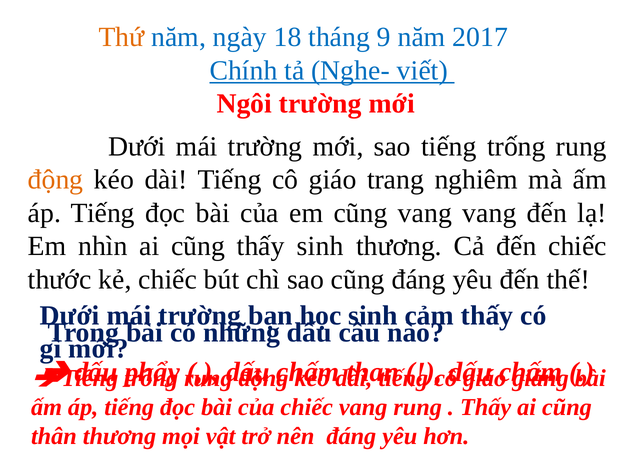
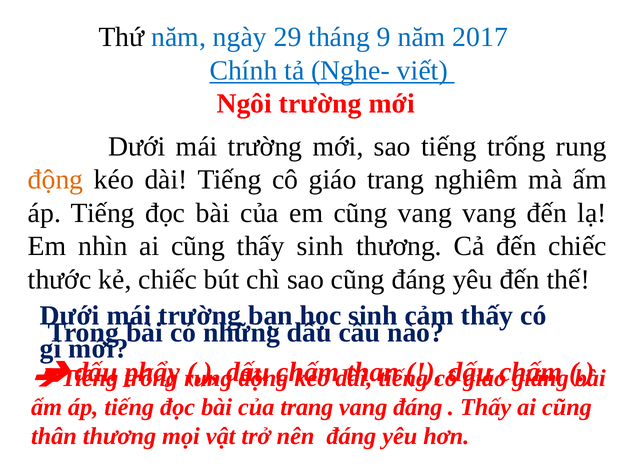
Thứ colour: orange -> black
18: 18 -> 29
của chiếc: chiếc -> trang
vang rung: rung -> đáng
